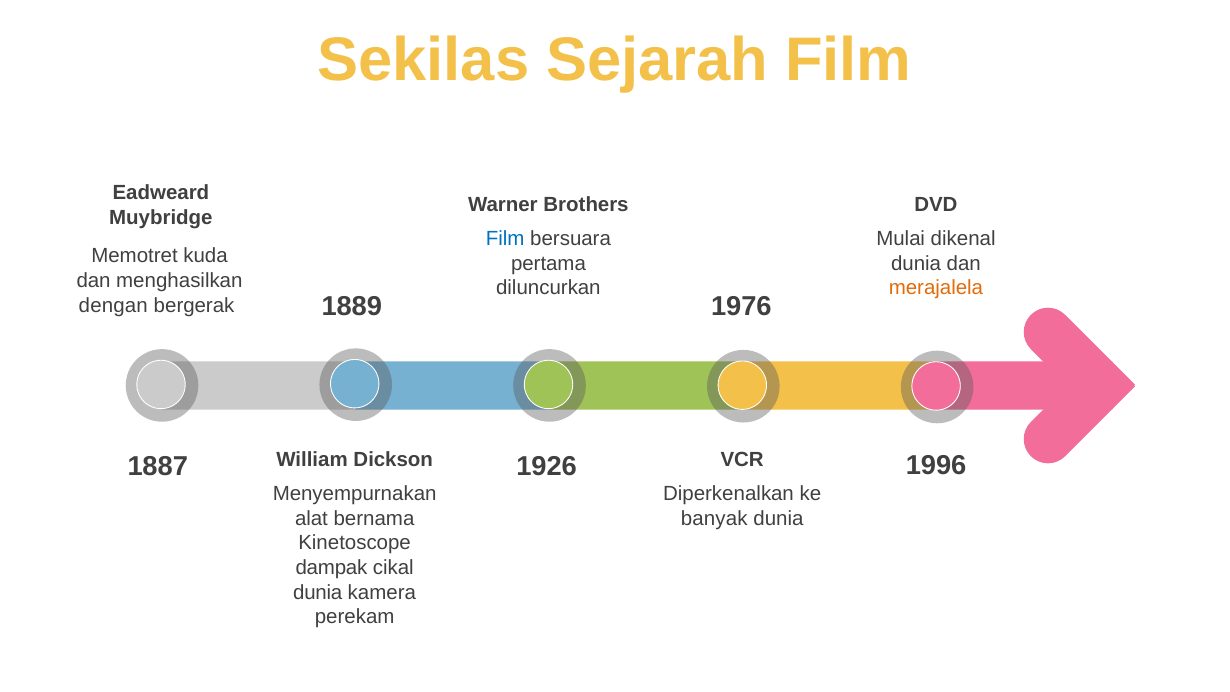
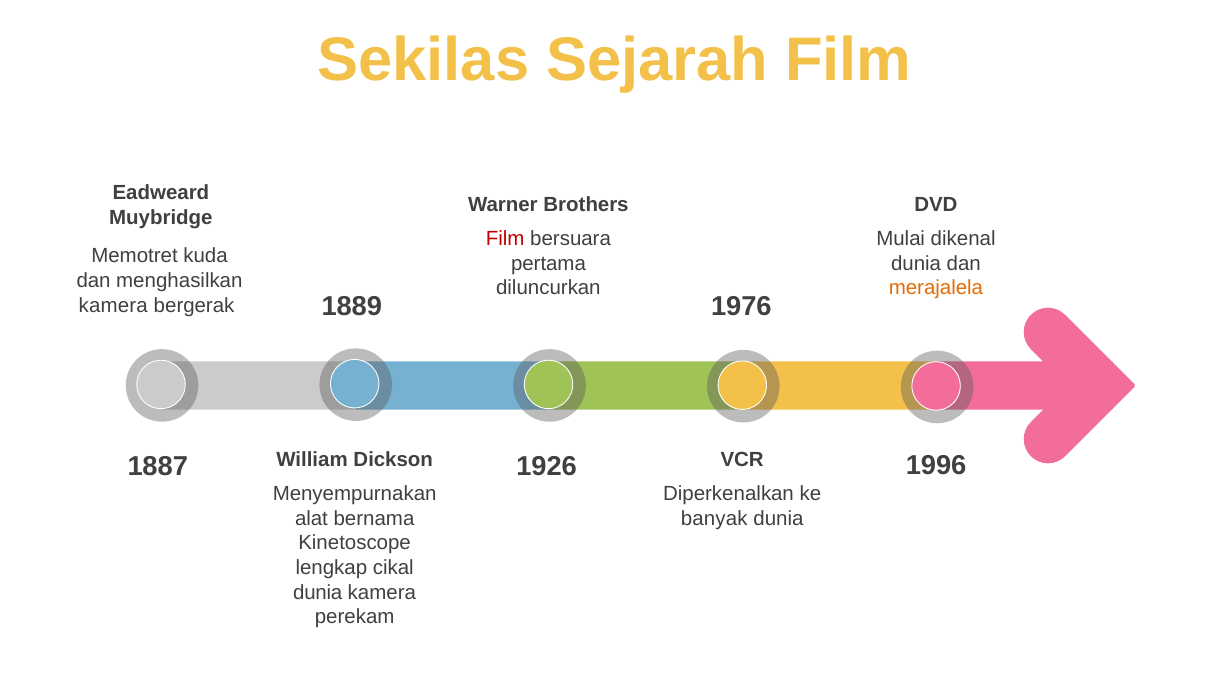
Film at (505, 239) colour: blue -> red
dengan at (113, 305): dengan -> kamera
dampak: dampak -> lengkap
